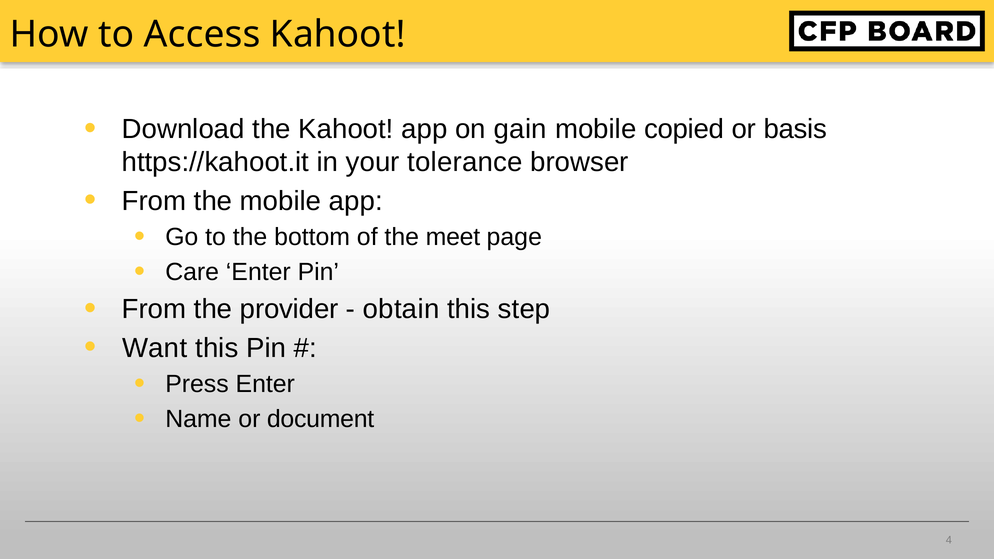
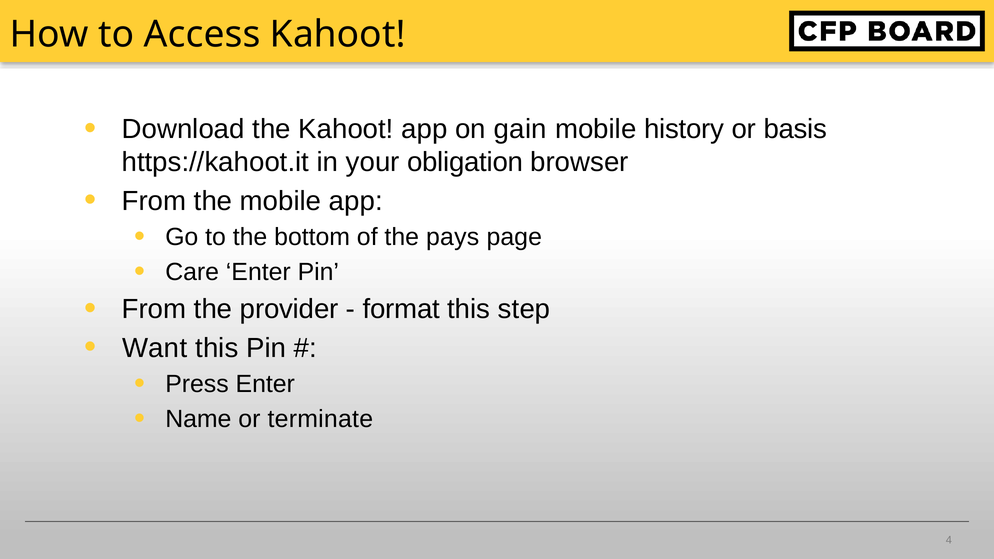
copied: copied -> history
tolerance: tolerance -> obligation
meet: meet -> pays
obtain: obtain -> format
document: document -> terminate
